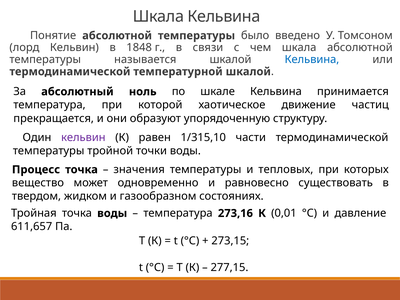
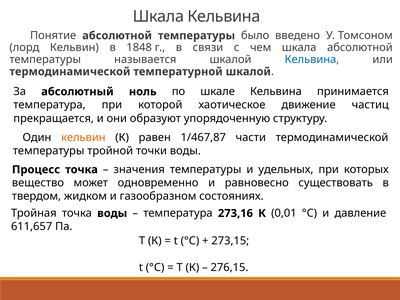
кельвин at (83, 137) colour: purple -> orange
1/315,10: 1/315,10 -> 1/467,87
тепловых: тепловых -> удельных
277,15: 277,15 -> 276,15
